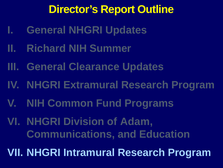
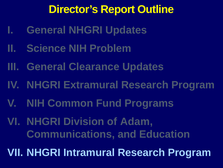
Richard: Richard -> Science
Summer: Summer -> Problem
